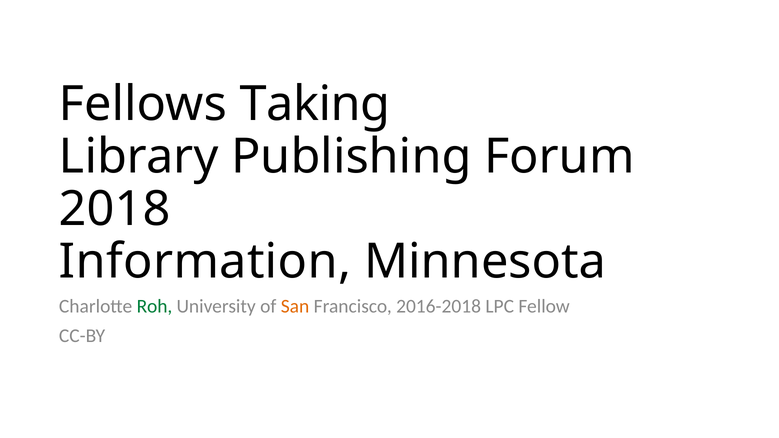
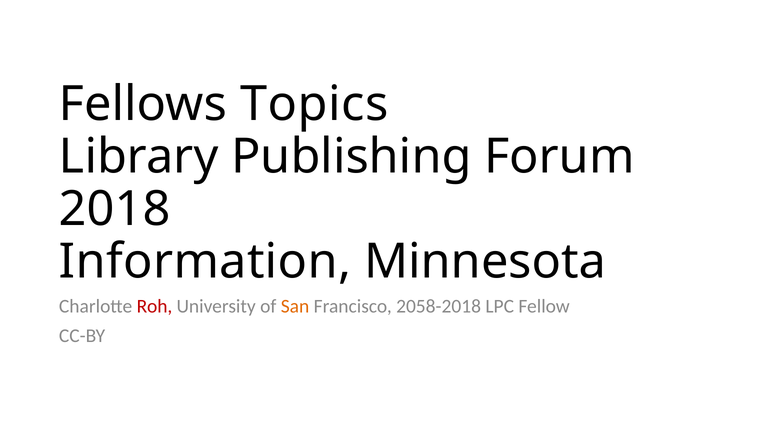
Taking: Taking -> Topics
Roh colour: green -> red
2016-2018: 2016-2018 -> 2058-2018
